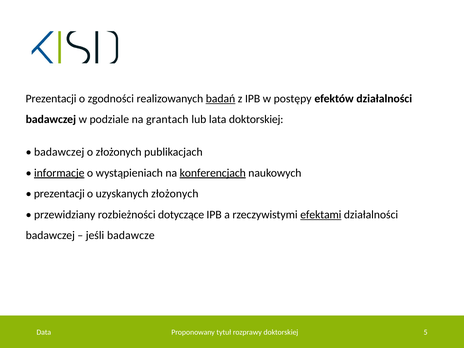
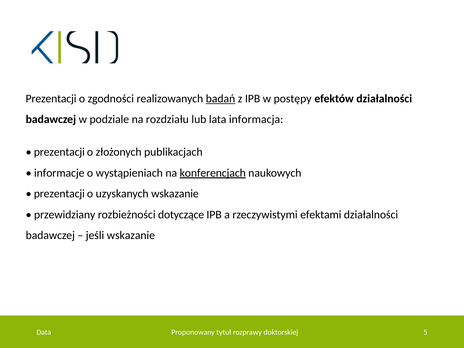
grantach: grantach -> rozdziału
lata doktorskiej: doktorskiej -> informacja
badawczej at (59, 152): badawczej -> prezentacji
informacje underline: present -> none
uzyskanych złożonych: złożonych -> wskazanie
efektami underline: present -> none
jeśli badawcze: badawcze -> wskazanie
